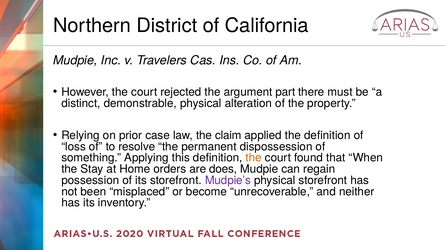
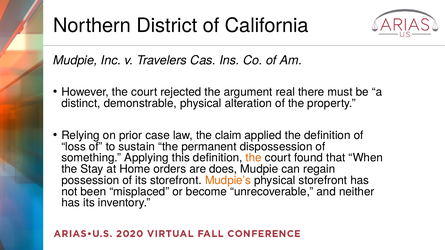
part: part -> real
resolve: resolve -> sustain
Mudpie’s colour: purple -> orange
